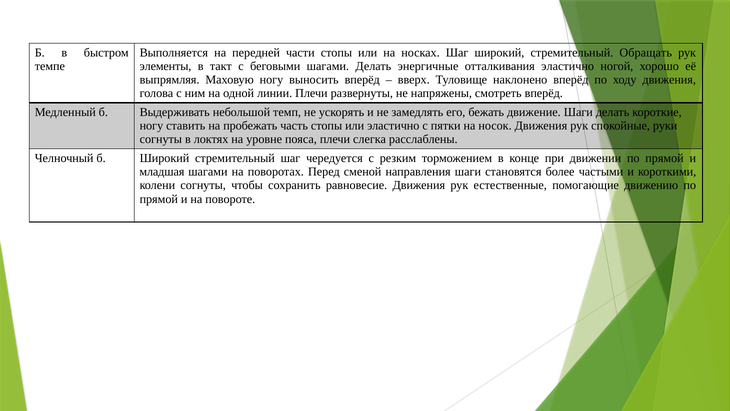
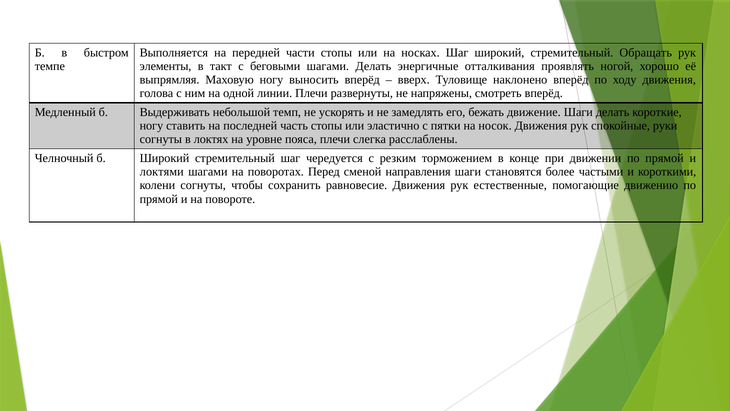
отталкивания эластично: эластично -> проявлять
пробежать: пробежать -> последней
младшая: младшая -> локтями
